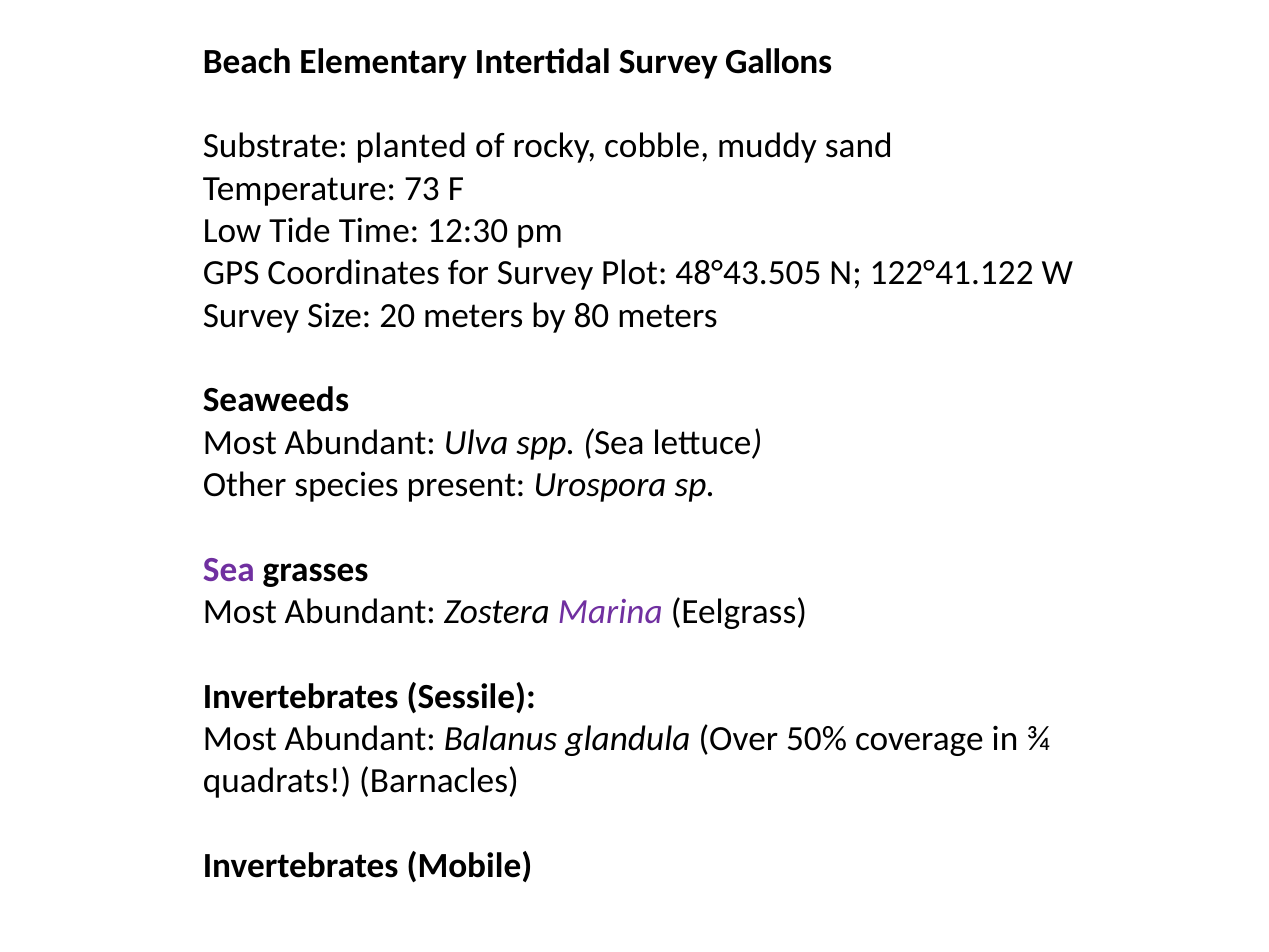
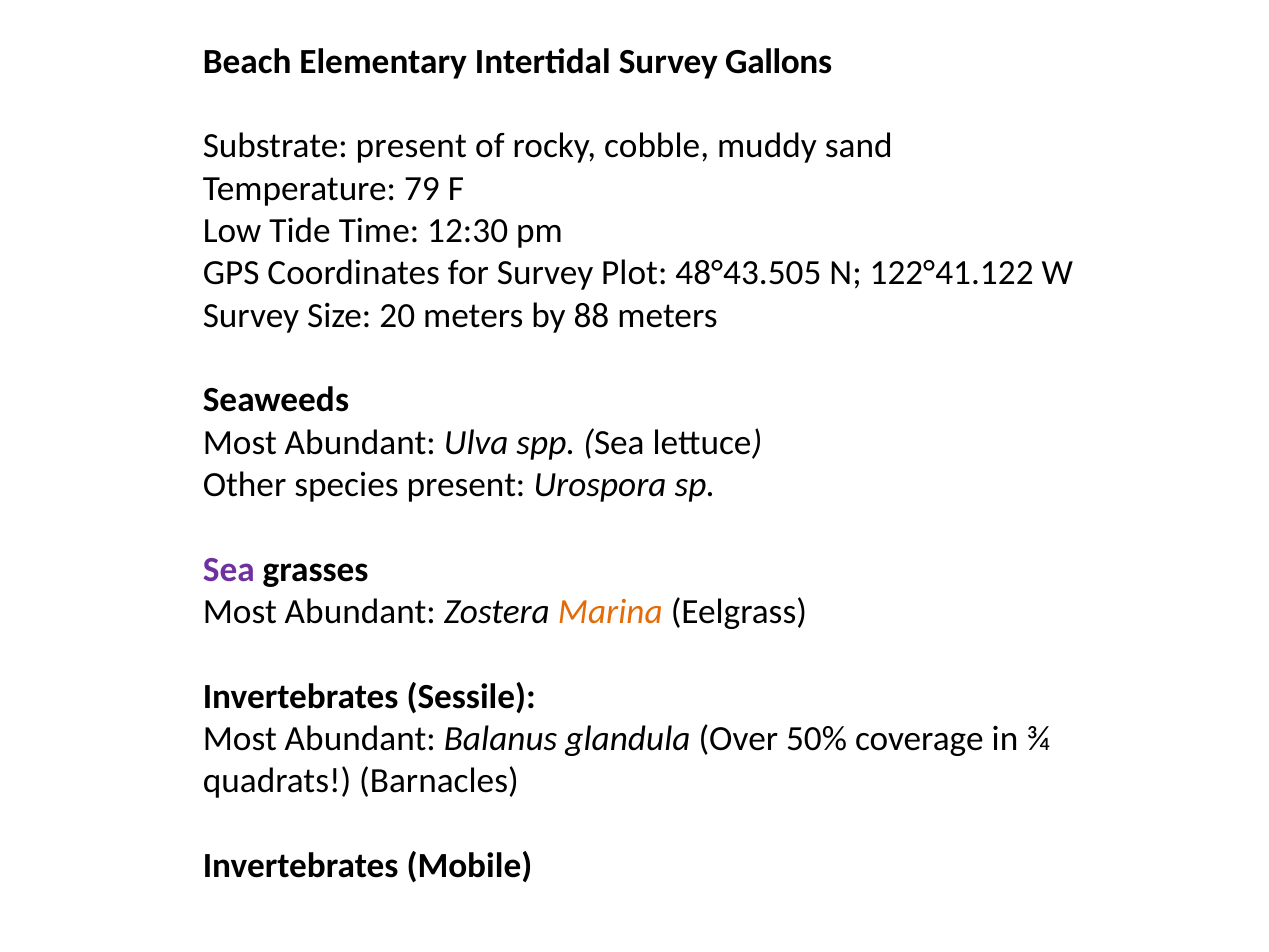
Substrate planted: planted -> present
73: 73 -> 79
80: 80 -> 88
Marina colour: purple -> orange
